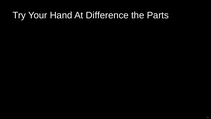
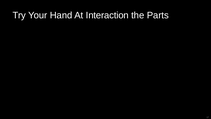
Difference: Difference -> Interaction
